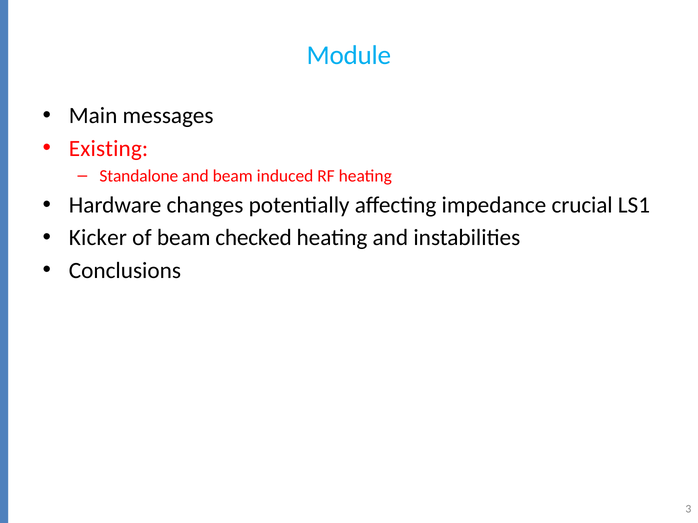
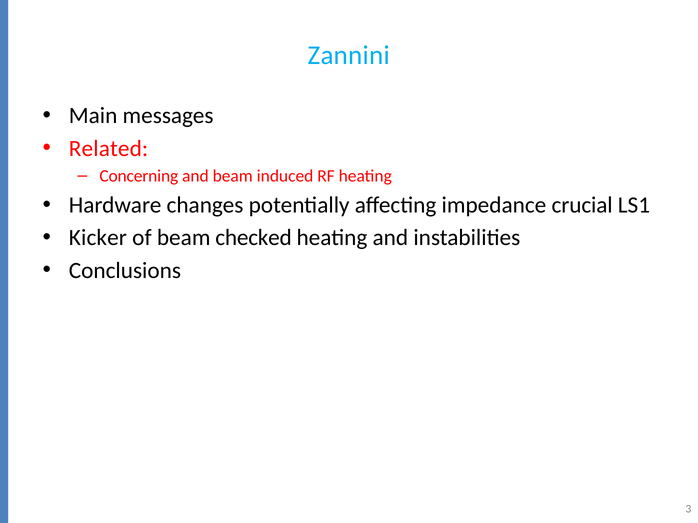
Module: Module -> Zannini
Existing: Existing -> Related
Standalone: Standalone -> Concerning
